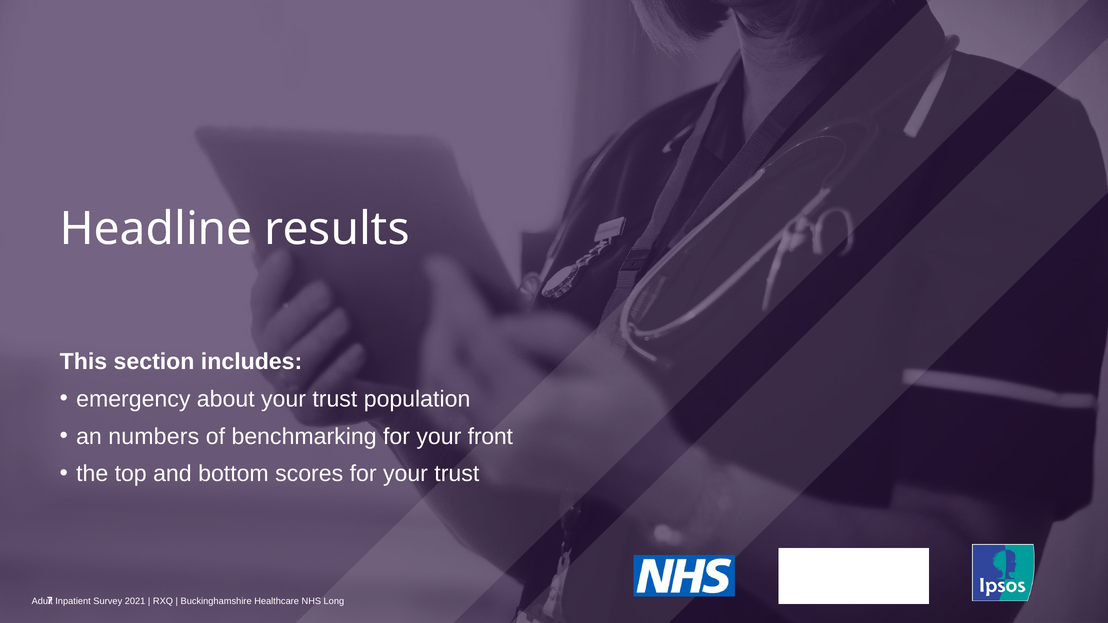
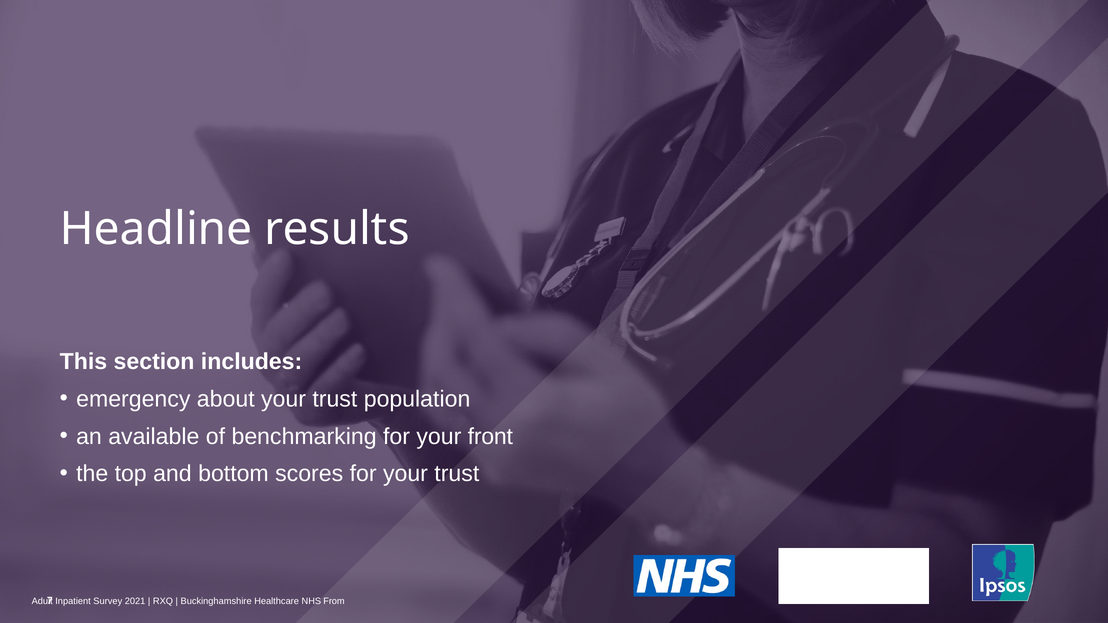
numbers: numbers -> available
Long: Long -> From
